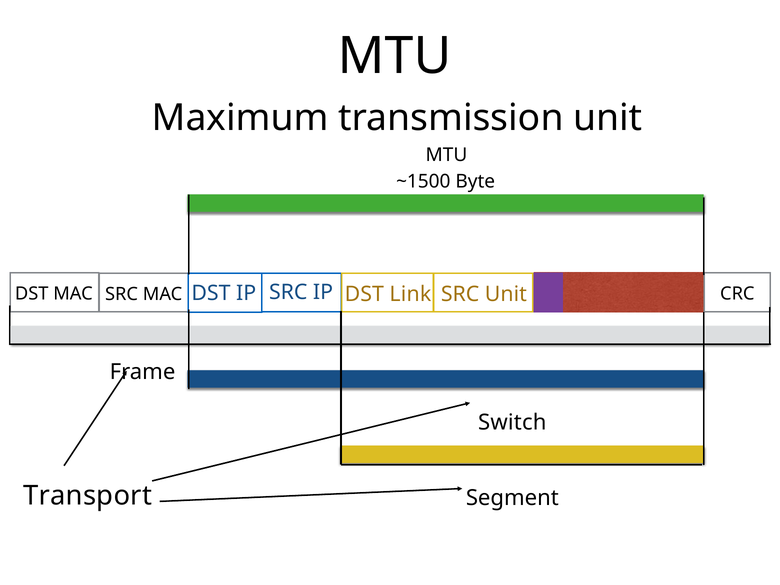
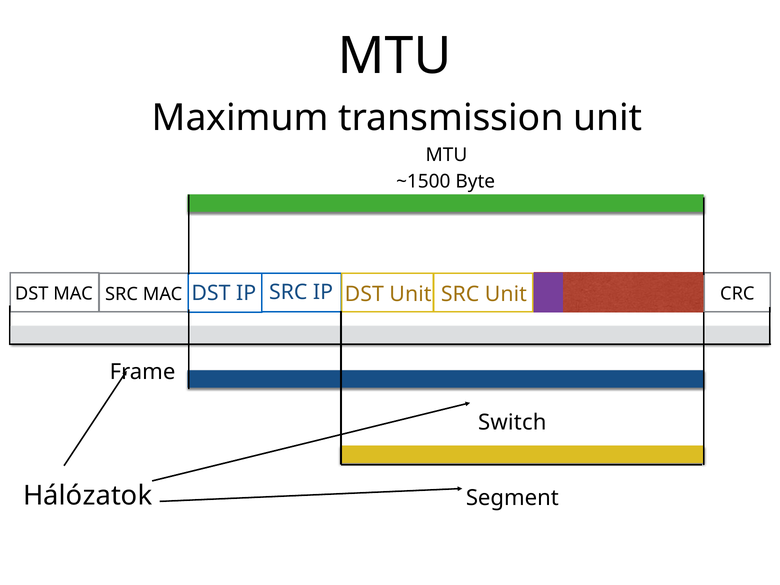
DST Link: Link -> Unit
Transport: Transport -> Hálózatok
